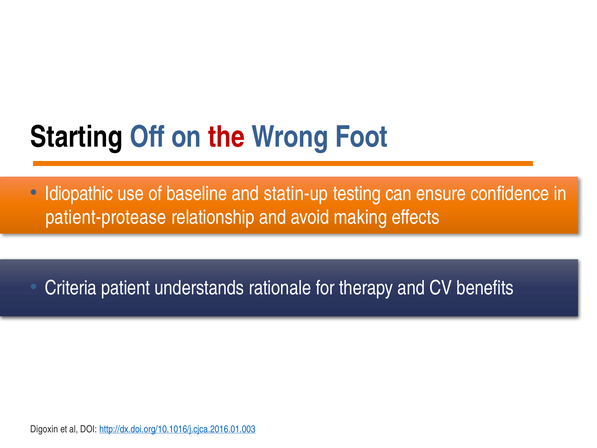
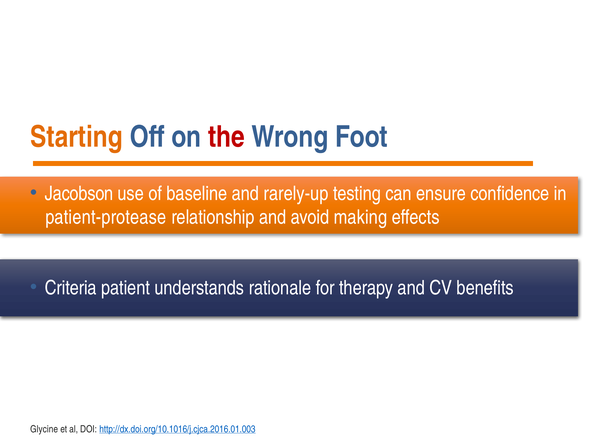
Starting colour: black -> orange
Idiopathic: Idiopathic -> Jacobson
statin-up: statin-up -> rarely-up
Digoxin: Digoxin -> Glycine
